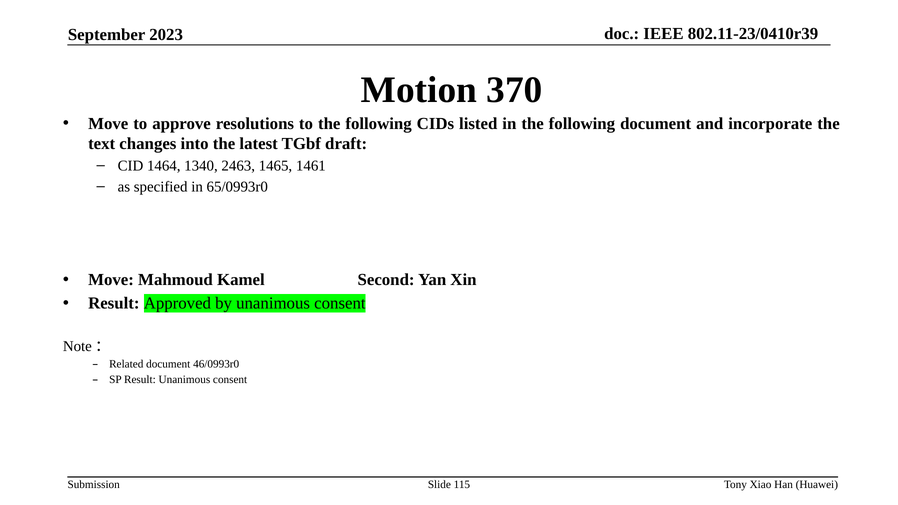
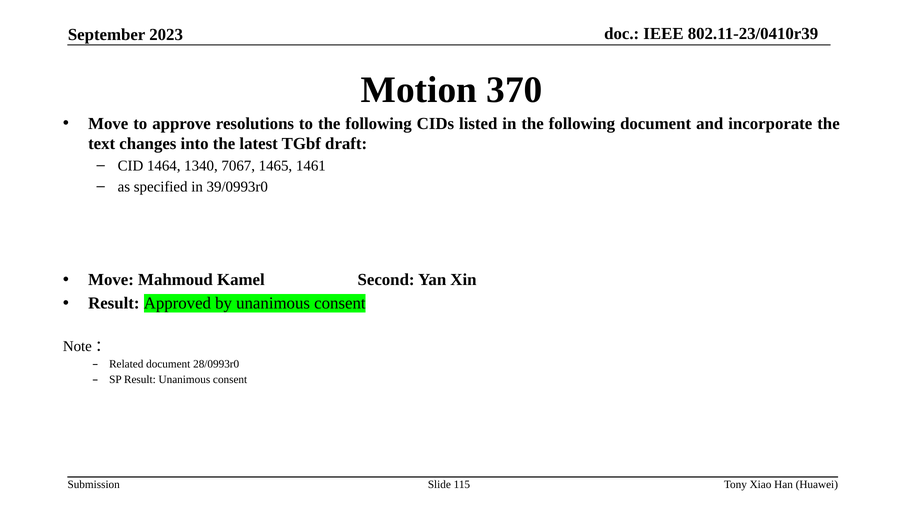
2463: 2463 -> 7067
65/0993r0: 65/0993r0 -> 39/0993r0
46/0993r0: 46/0993r0 -> 28/0993r0
